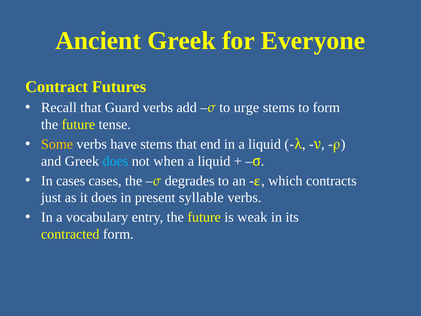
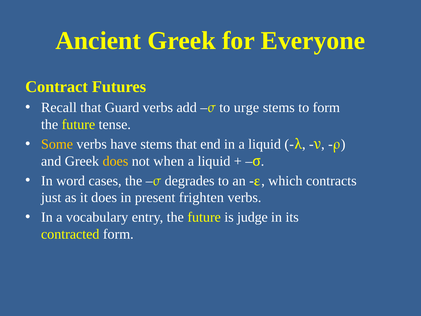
does at (115, 161) colour: light blue -> yellow
In cases: cases -> word
syllable: syllable -> frighten
weak: weak -> judge
